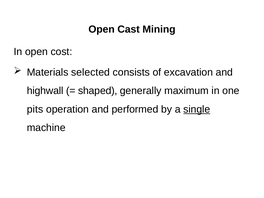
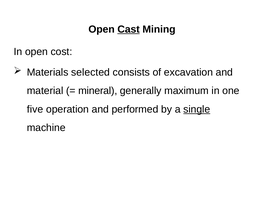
Cast underline: none -> present
highwall: highwall -> material
shaped: shaped -> mineral
pits: pits -> five
